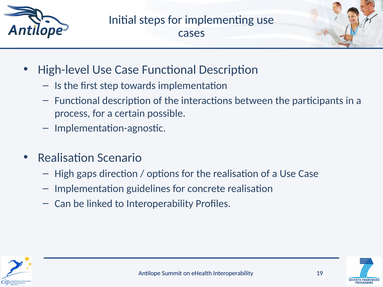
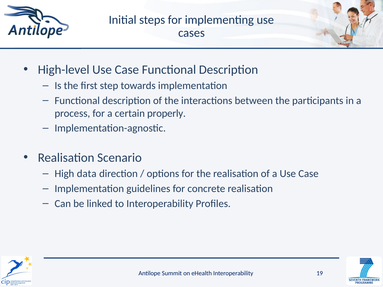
possible: possible -> properly
gaps: gaps -> data
